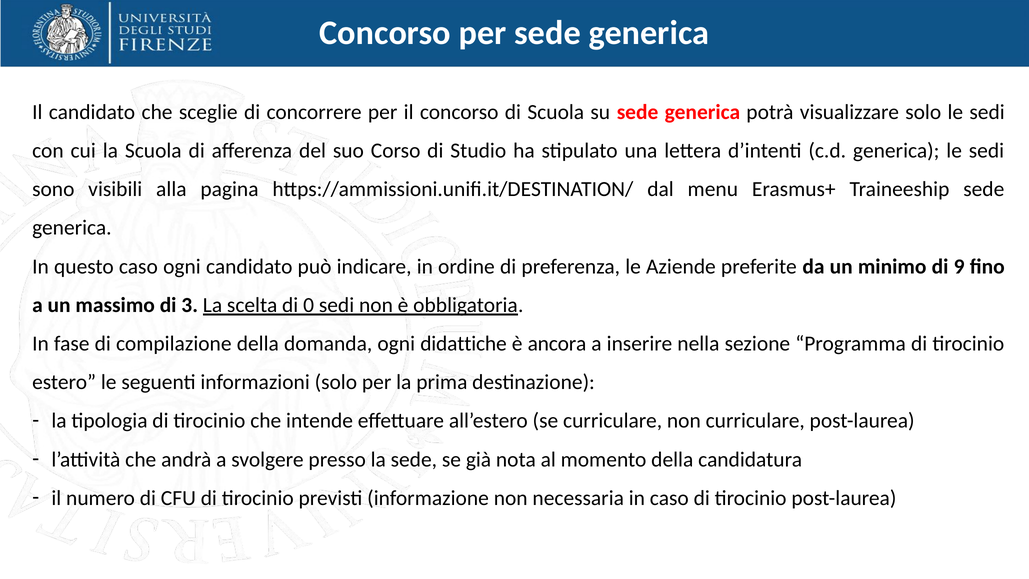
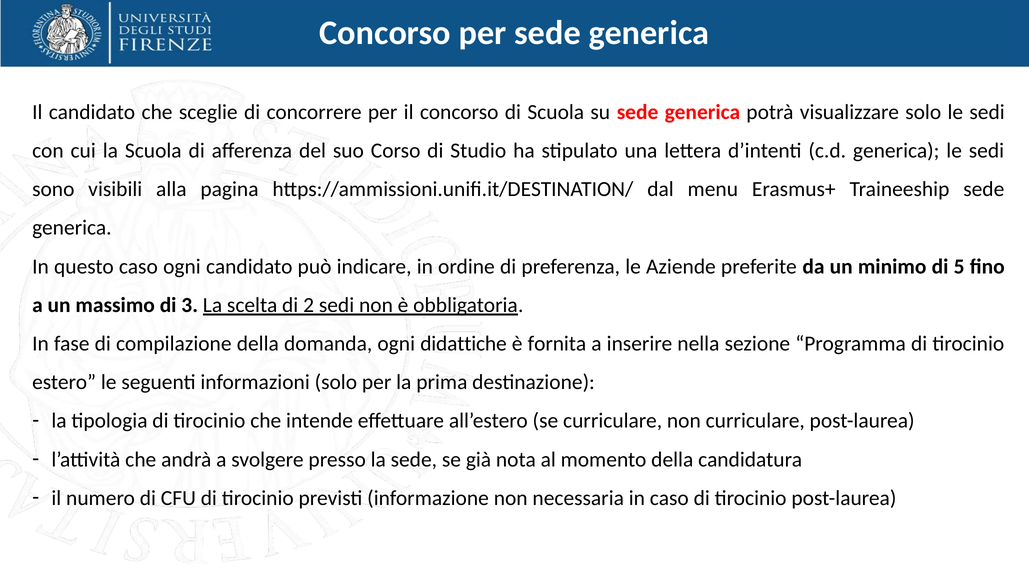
9: 9 -> 5
0: 0 -> 2
ancora: ancora -> fornita
